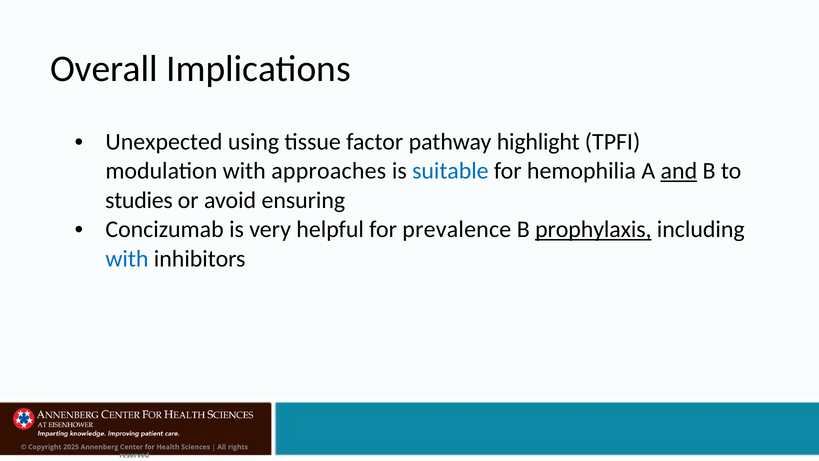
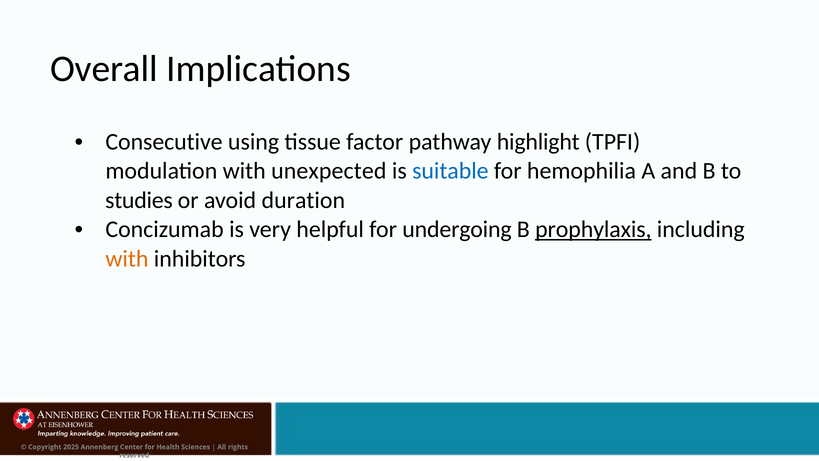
Unexpected: Unexpected -> Consecutive
approaches: approaches -> unexpected
and underline: present -> none
ensuring: ensuring -> duration
prevalence: prevalence -> undergoing
with at (127, 258) colour: blue -> orange
